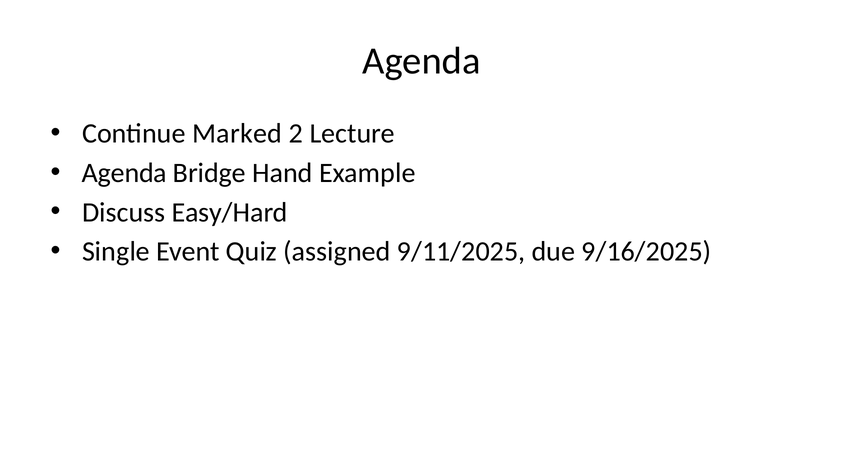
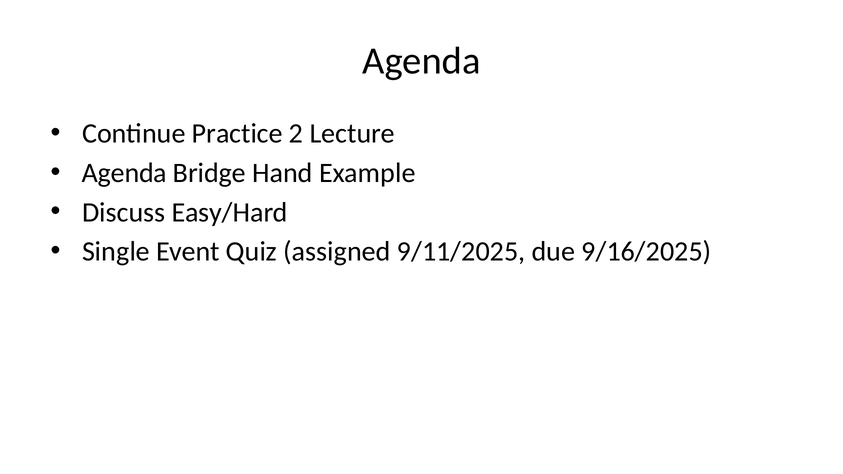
Marked: Marked -> Practice
